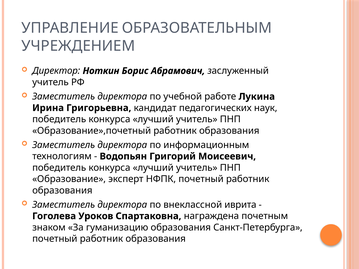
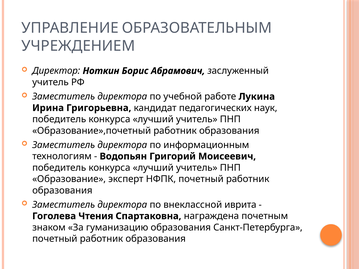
Уроков: Уроков -> Чтения
